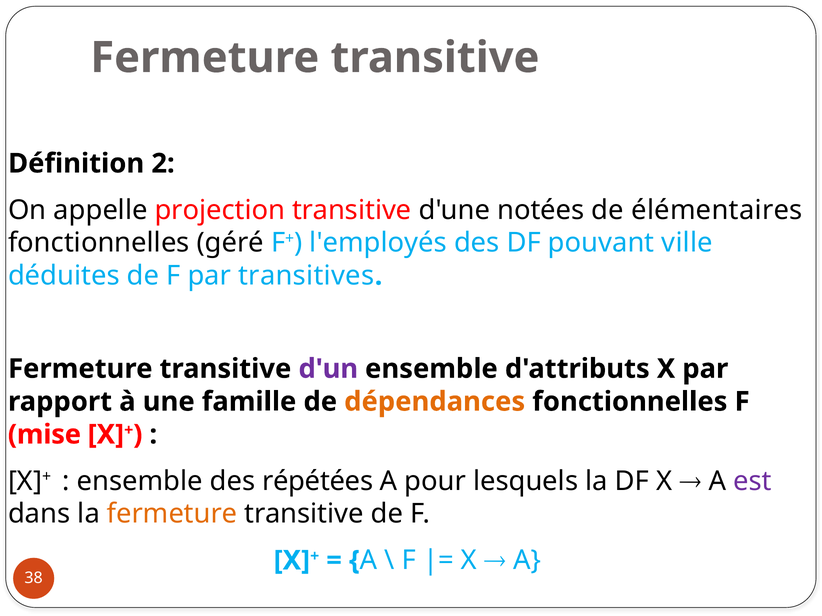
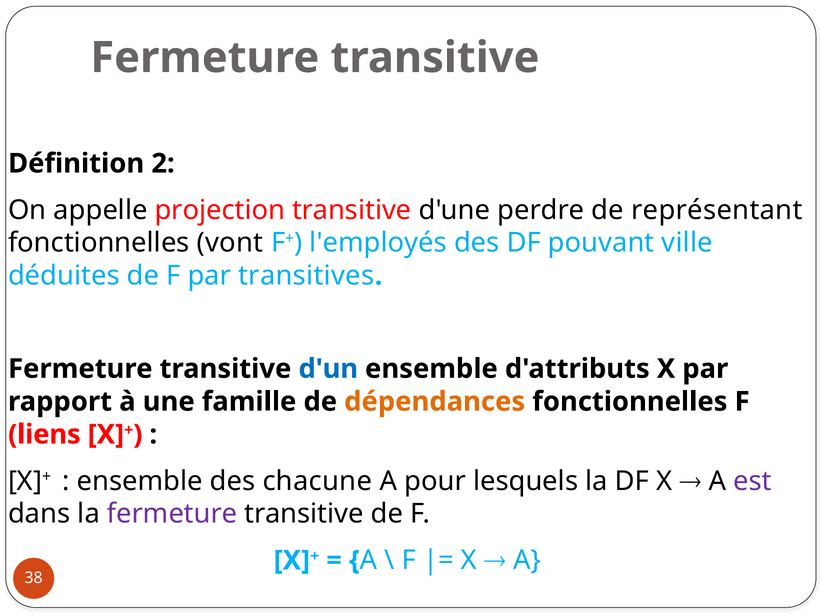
notées: notées -> perdre
élémentaires: élémentaires -> représentant
géré: géré -> vont
d'un colour: purple -> blue
mise: mise -> liens
répétées: répétées -> chacune
fermeture at (172, 514) colour: orange -> purple
